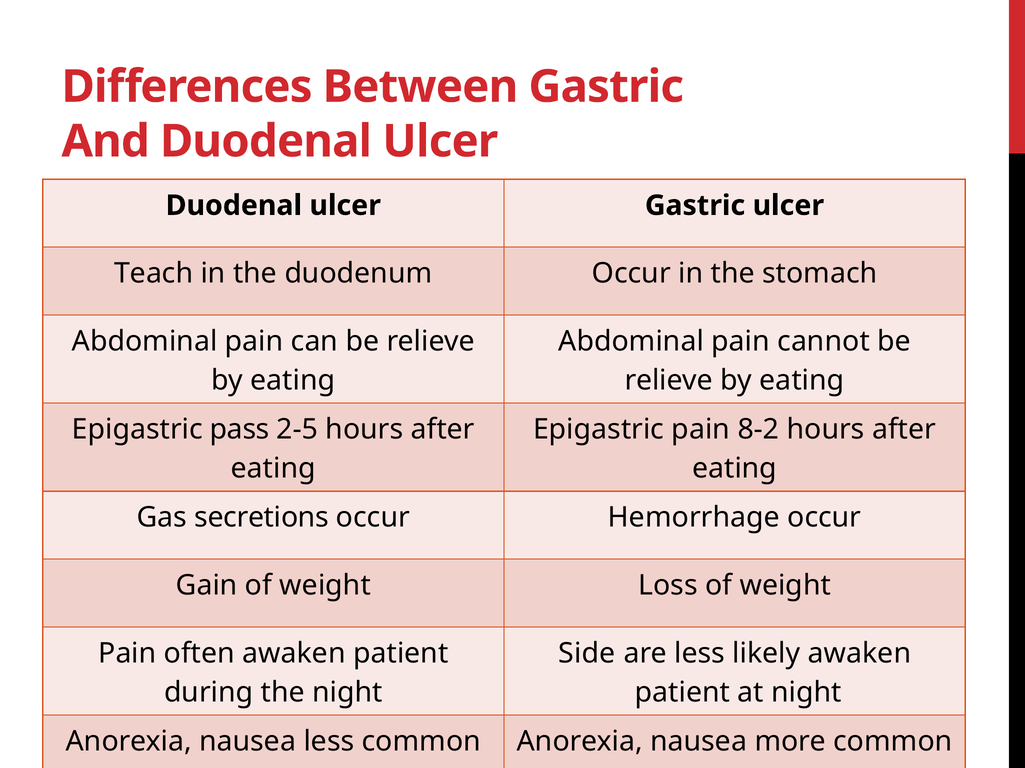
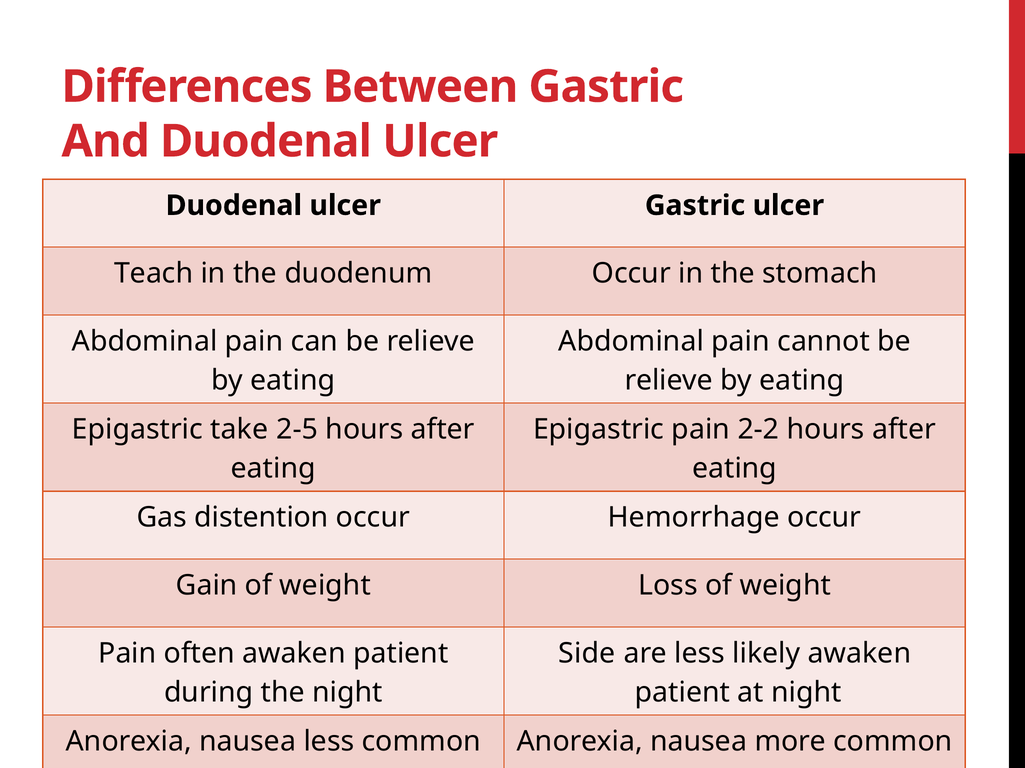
pass: pass -> take
8-2: 8-2 -> 2-2
secretions: secretions -> distention
